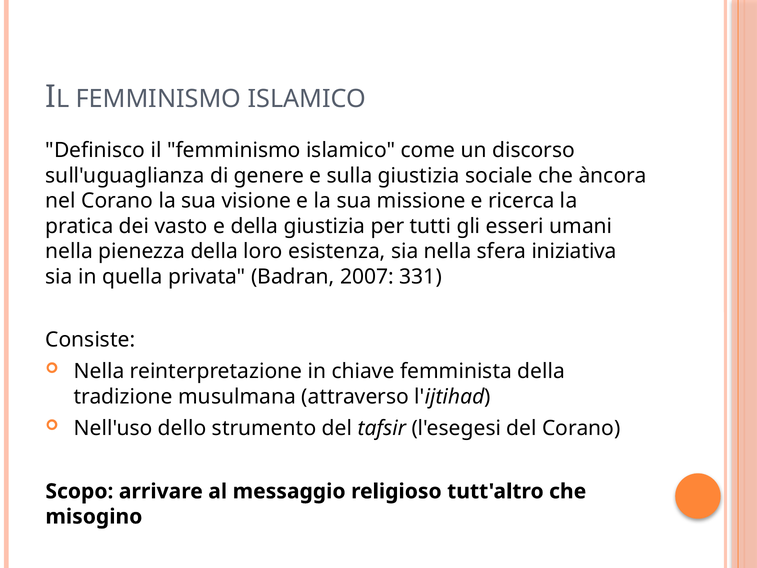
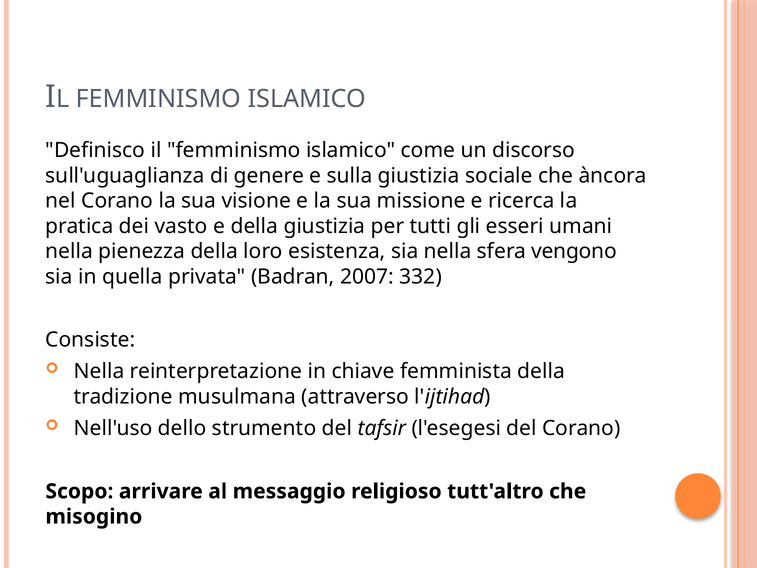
iniziativa: iniziativa -> vengono
331: 331 -> 332
